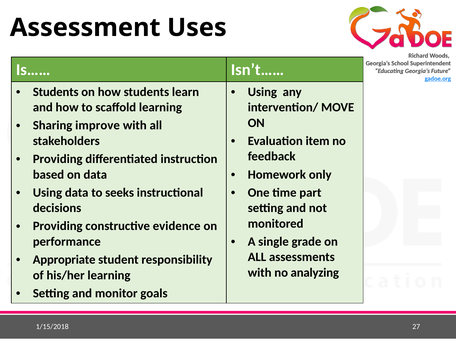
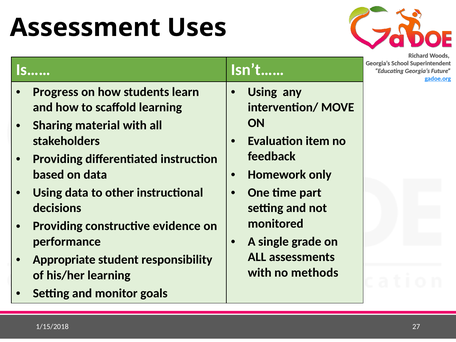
Students at (56, 92): Students -> Progress
improve: improve -> material
seeks: seeks -> other
analyzing: analyzing -> methods
